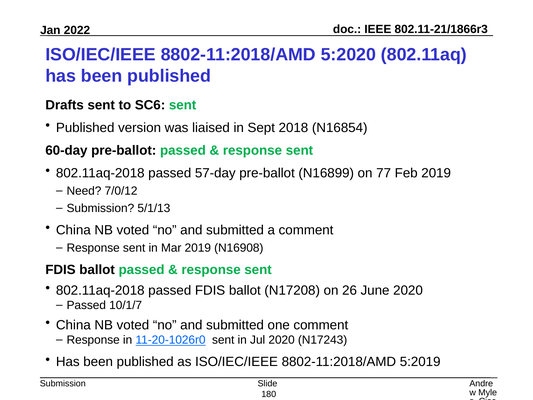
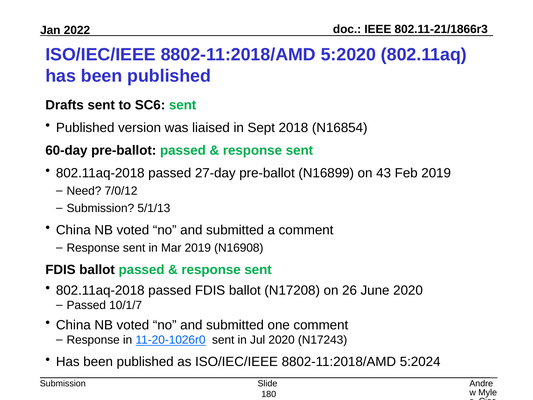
57-day: 57-day -> 27-day
77: 77 -> 43
5:2019: 5:2019 -> 5:2024
